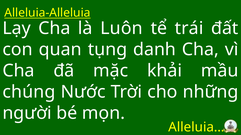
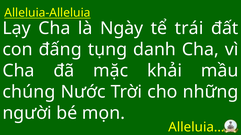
Luôn: Luôn -> Ngày
quan: quan -> đấng
